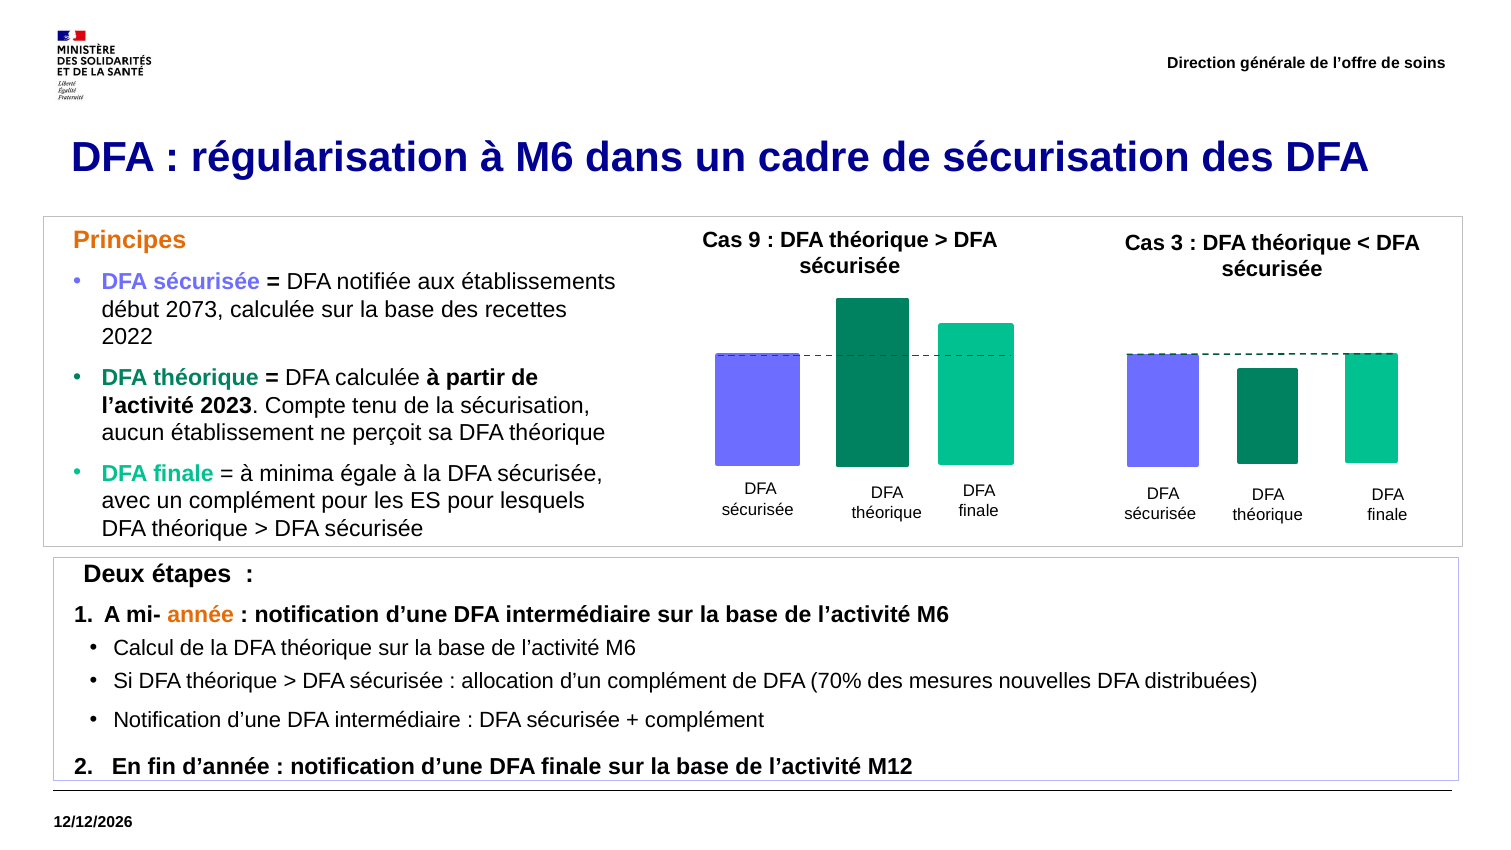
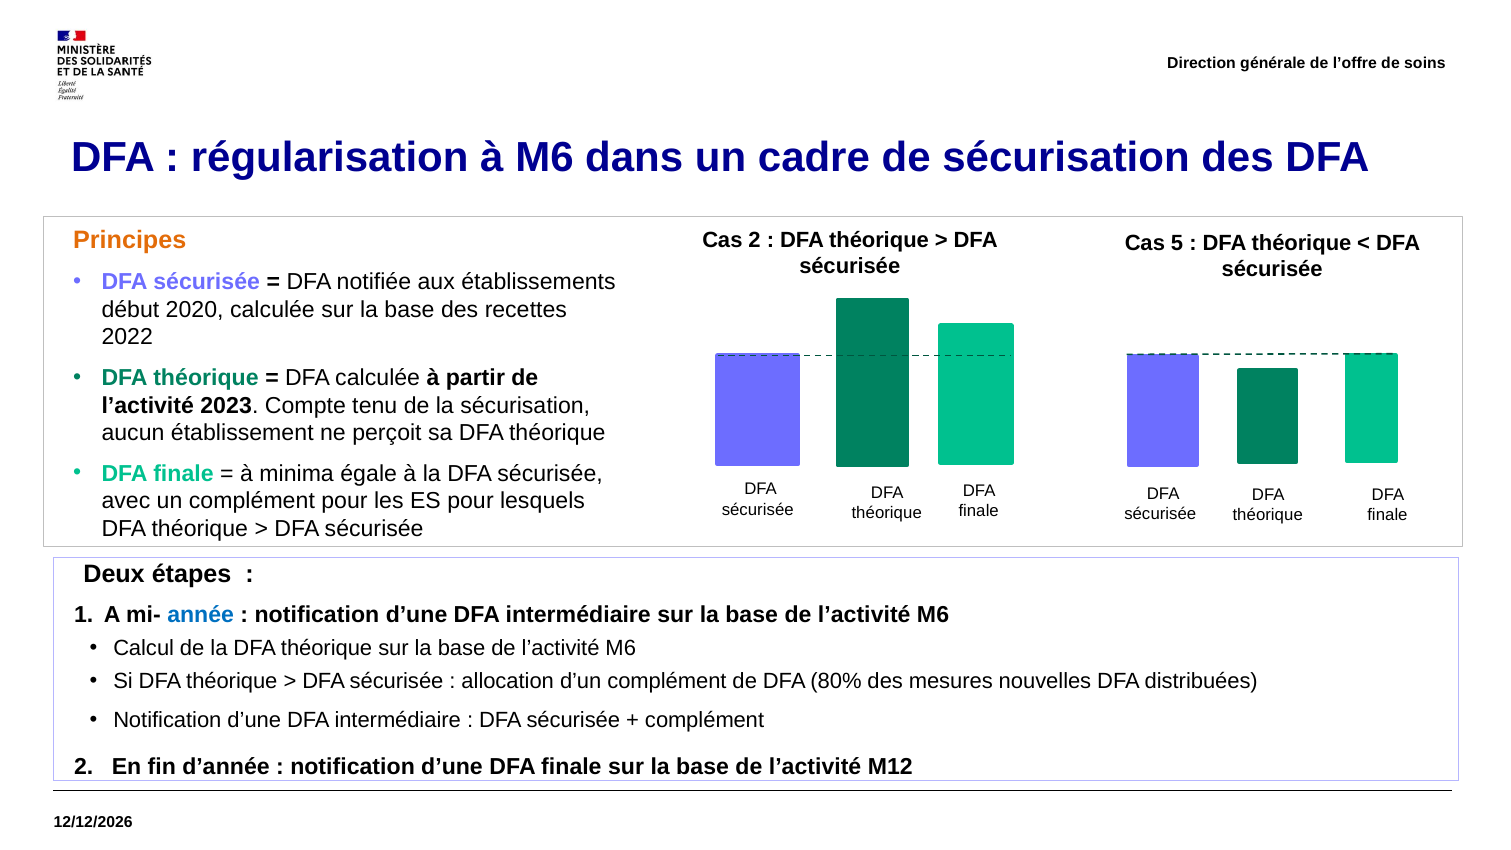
Cas 9: 9 -> 2
3: 3 -> 5
2073: 2073 -> 2020
année colour: orange -> blue
70%: 70% -> 80%
